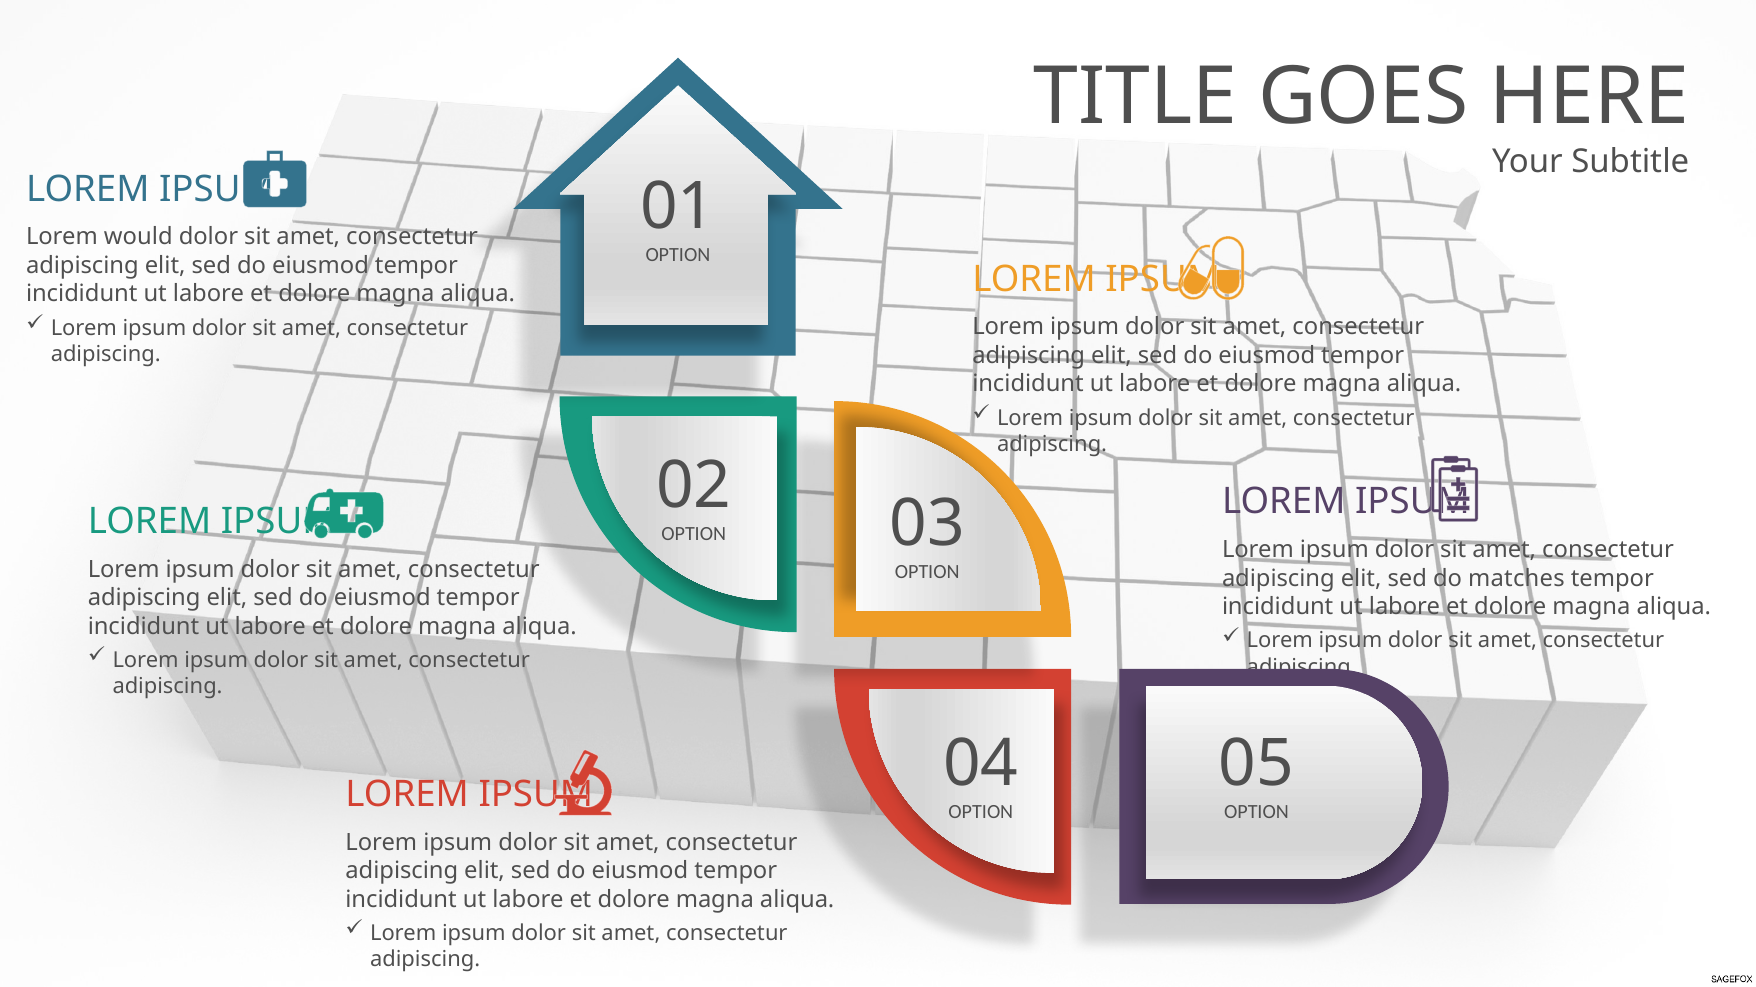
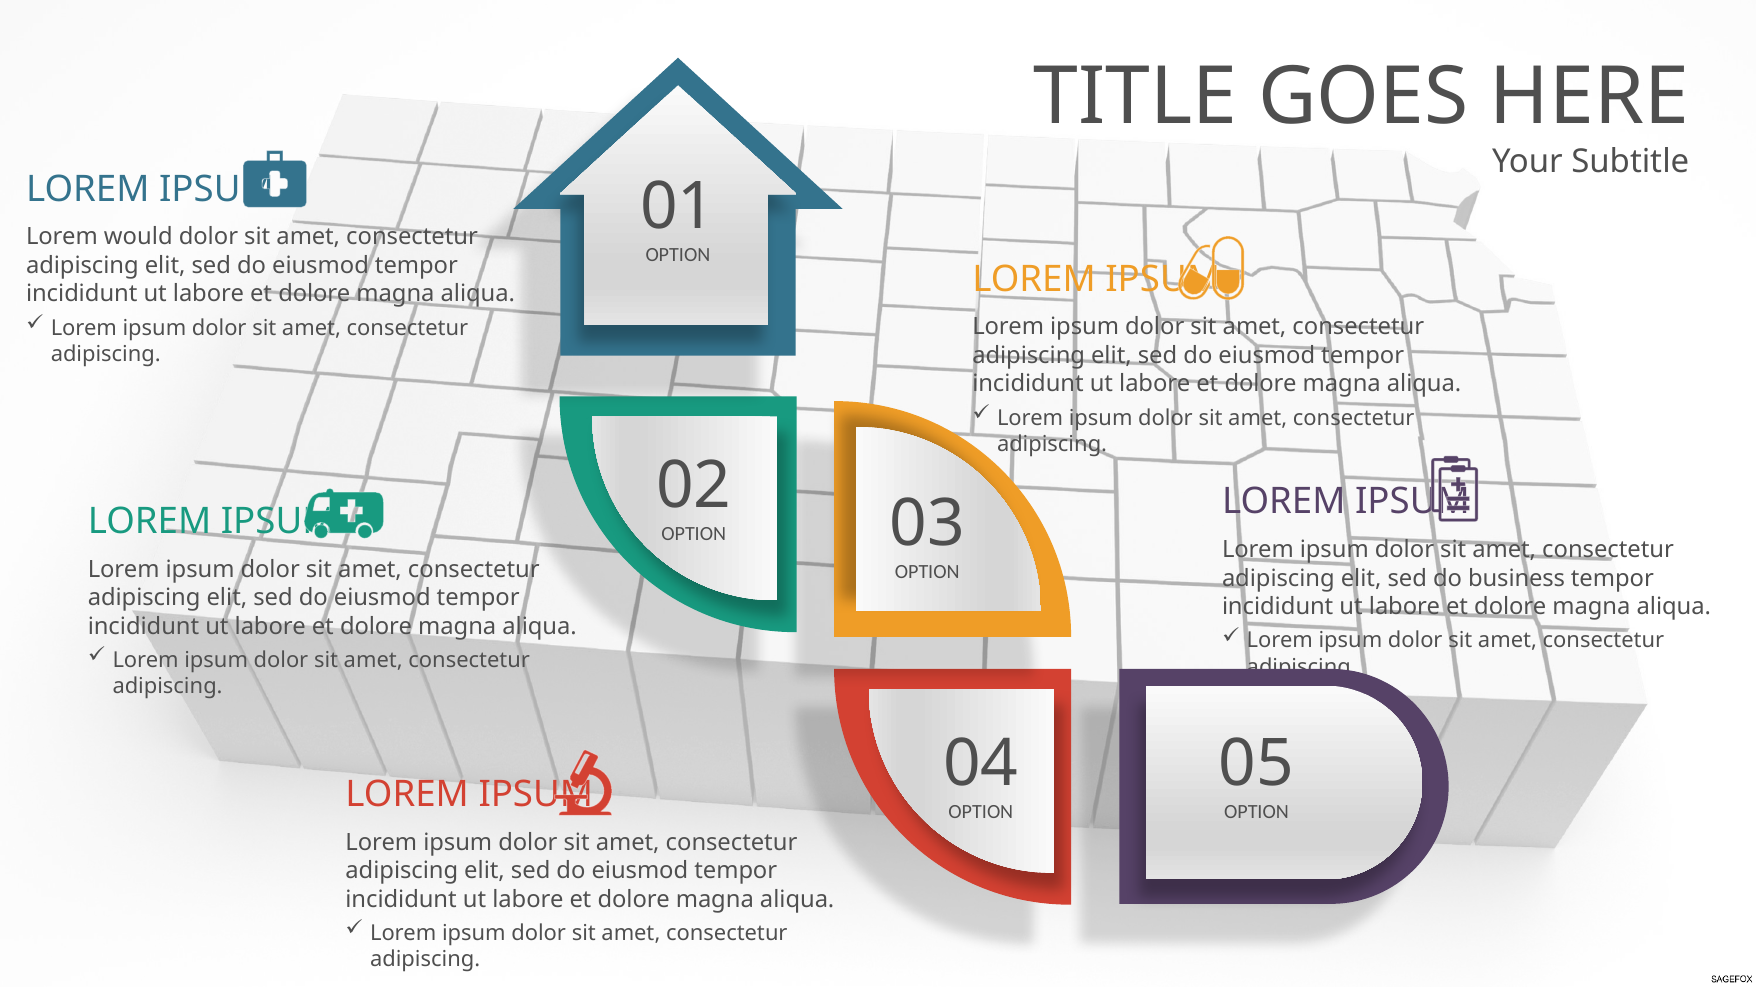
matches: matches -> business
